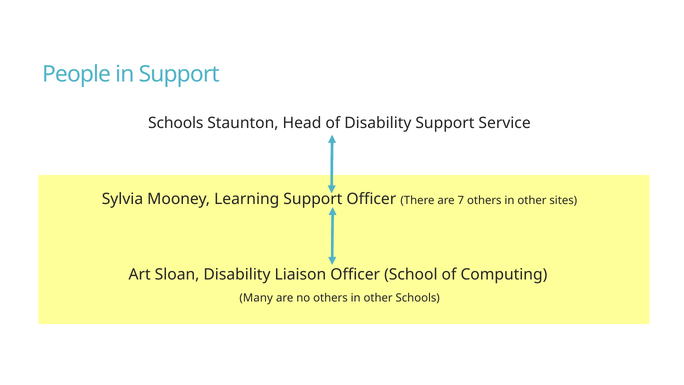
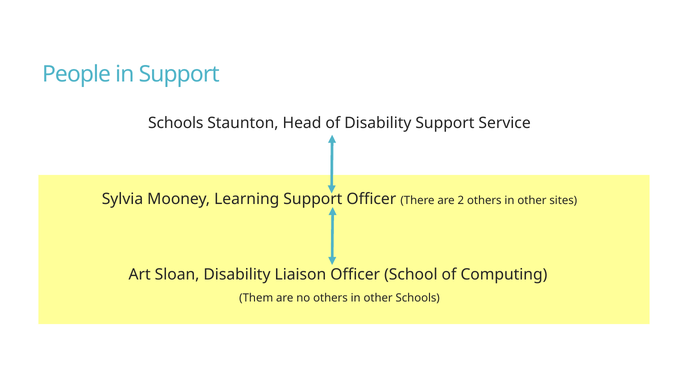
7: 7 -> 2
Many: Many -> Them
